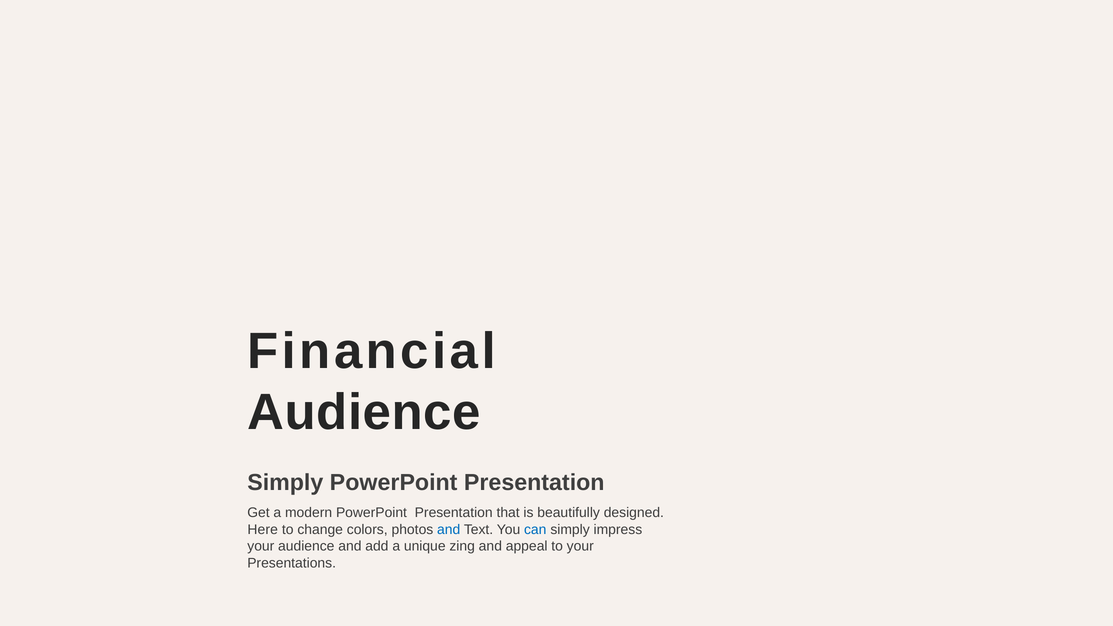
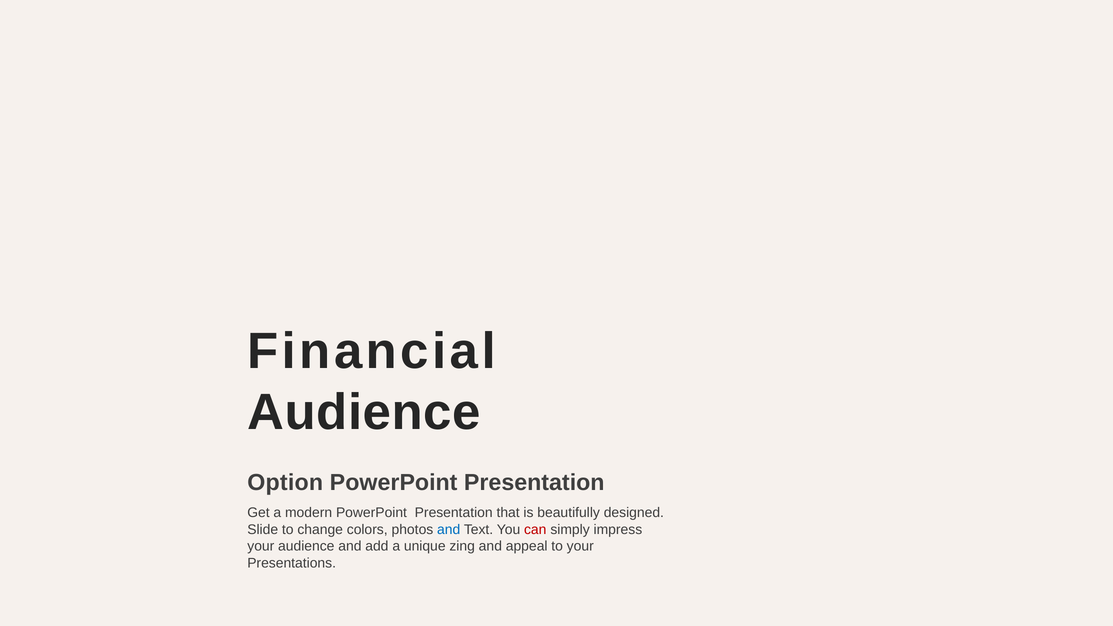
Simply at (285, 483): Simply -> Option
Here: Here -> Slide
can colour: blue -> red
